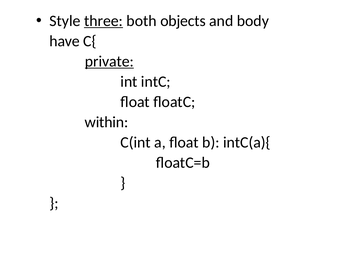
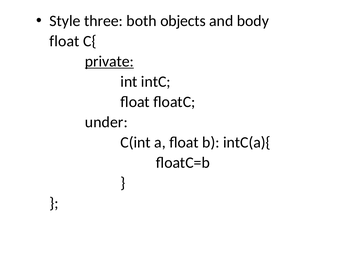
three underline: present -> none
have at (65, 41): have -> float
within: within -> under
